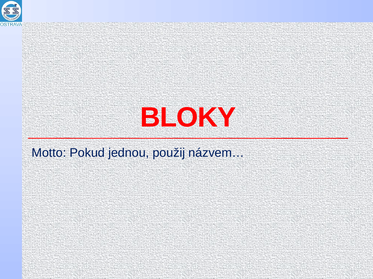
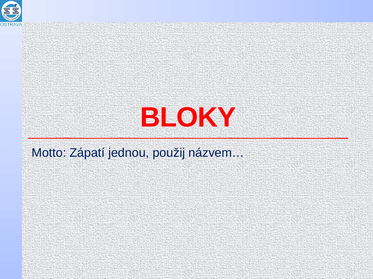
Pokud: Pokud -> Zápatí
